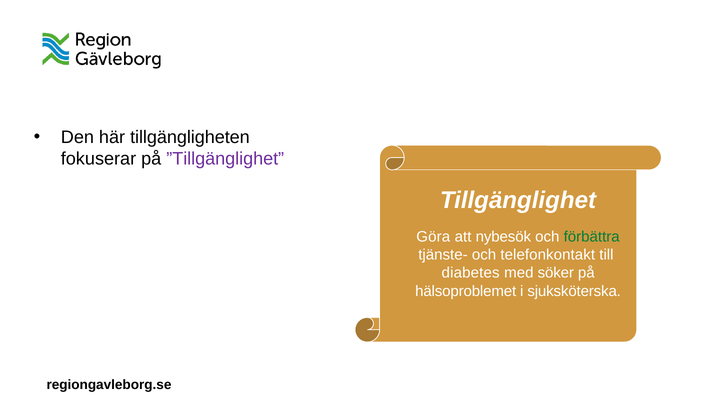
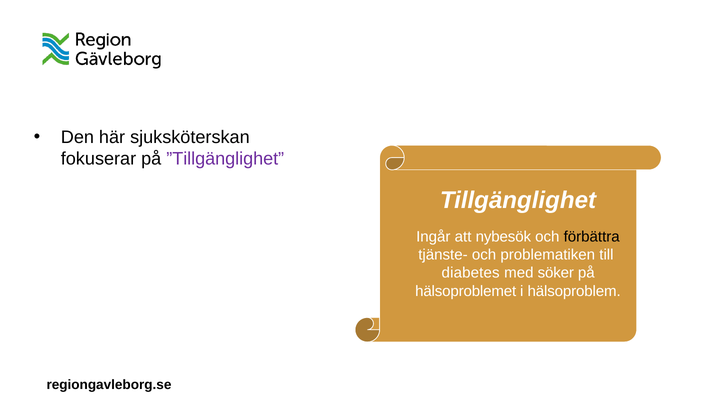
tillgängligheten: tillgängligheten -> sjuksköterskan
Göra: Göra -> Ingår
förbättra colour: green -> black
telefonkontakt: telefonkontakt -> problematiken
sjuksköterska: sjuksköterska -> hälsoproblem
